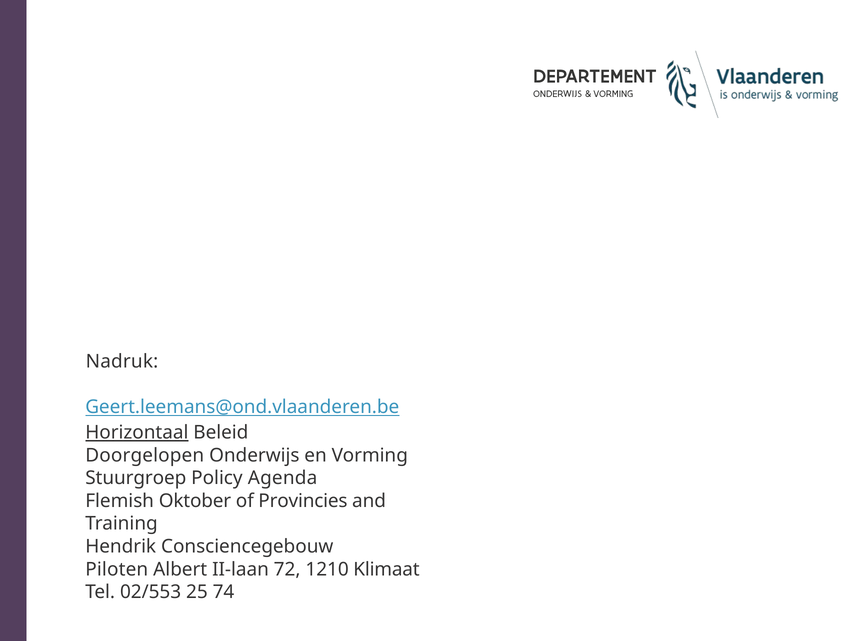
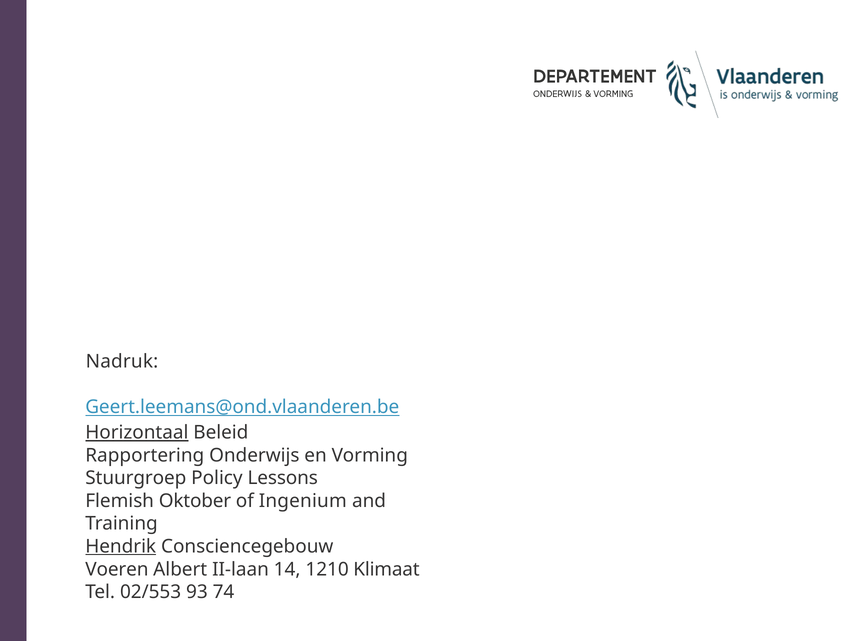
Doorgelopen: Doorgelopen -> Rapportering
Agenda: Agenda -> Lessons
Provincies: Provincies -> Ingenium
Hendrik underline: none -> present
Piloten: Piloten -> Voeren
72: 72 -> 14
25: 25 -> 93
